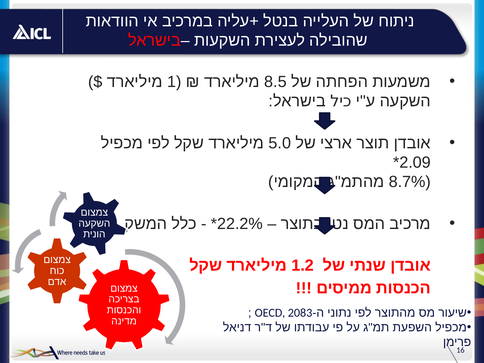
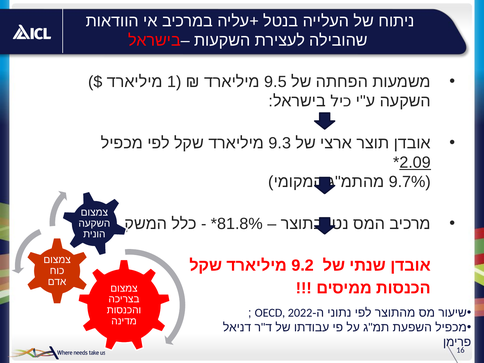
8.5: 8.5 -> 9.5
5.0: 5.0 -> 9.3
2.09 underline: none -> present
8.7%: 8.7% -> 9.7%
22.2%: 22.2% -> 81.8%
1.2: 1.2 -> 9.2
2083: 2083 -> 2022
